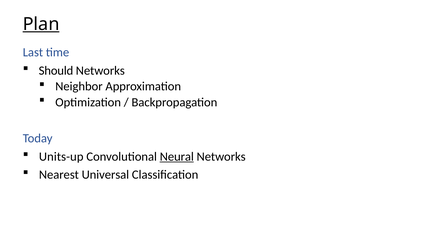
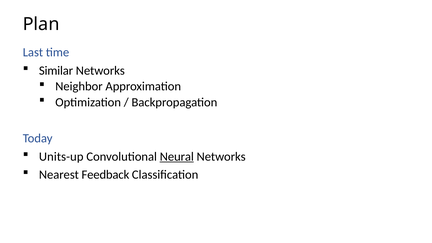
Plan underline: present -> none
Should: Should -> Similar
Universal: Universal -> Feedback
